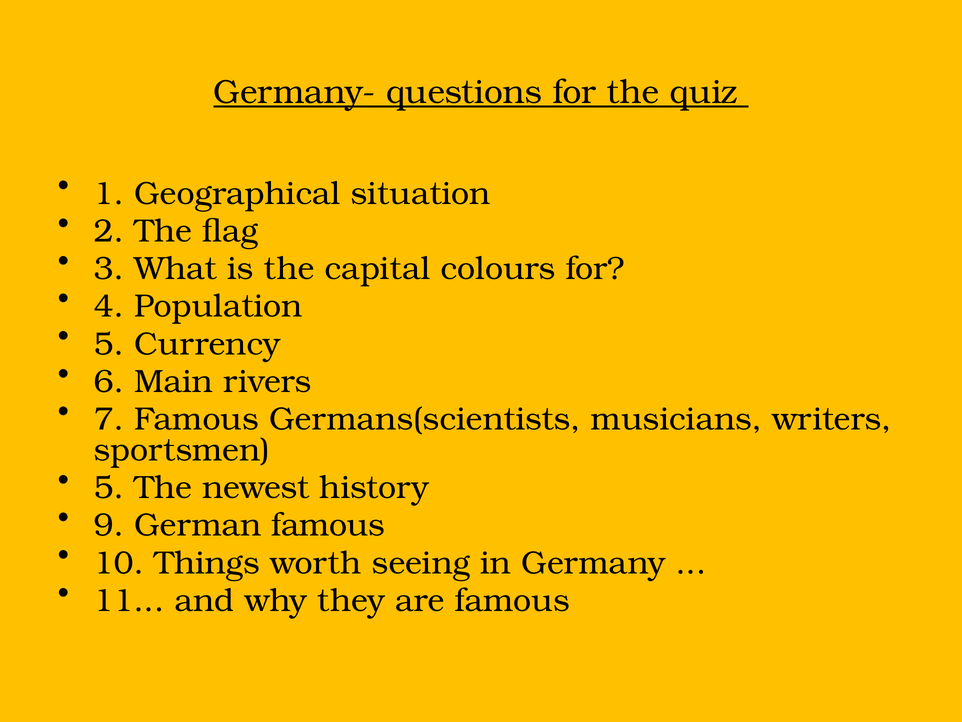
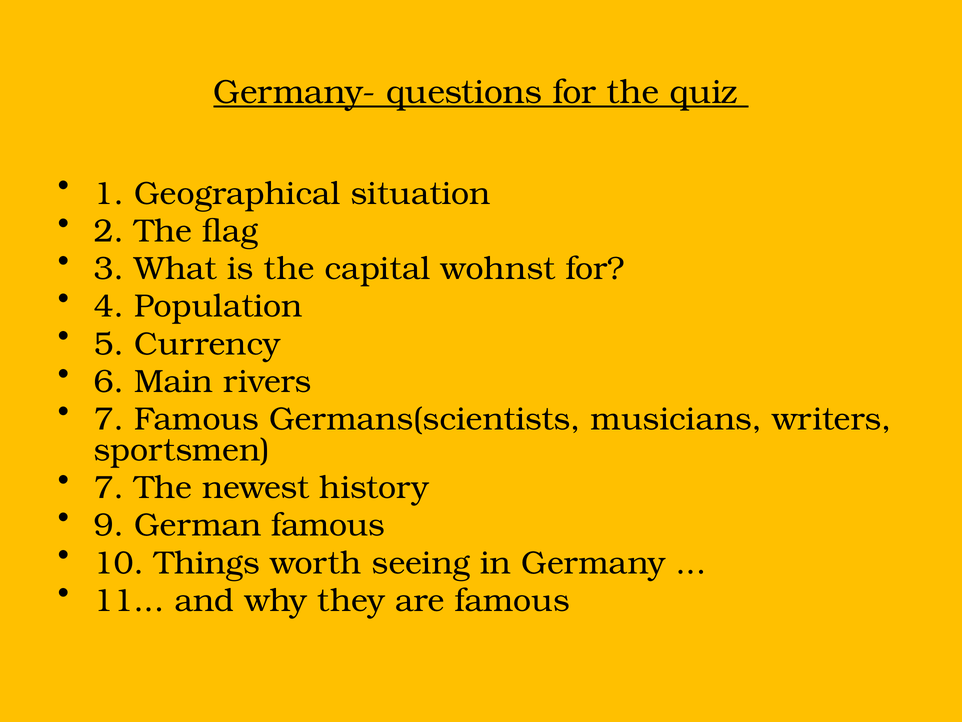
colours: colours -> wohnst
5 at (109, 487): 5 -> 7
